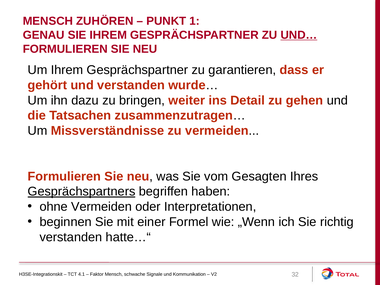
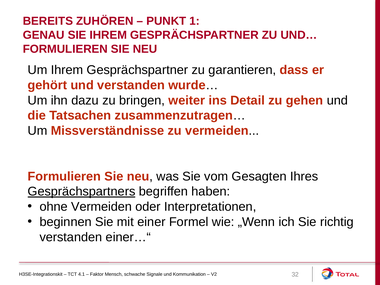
MENSCH at (48, 21): MENSCH -> BEREITS
UND… underline: present -> none
hatte…“: hatte…“ -> einer…“
